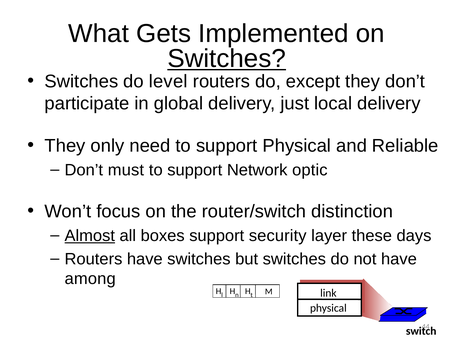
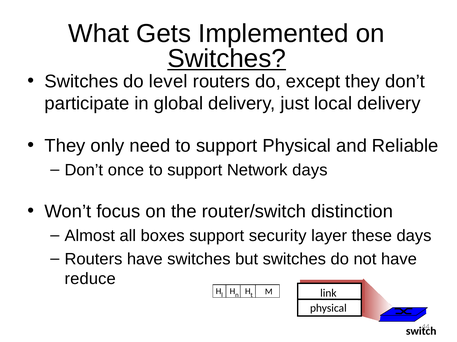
must: must -> once
Network optic: optic -> days
Almost underline: present -> none
among: among -> reduce
